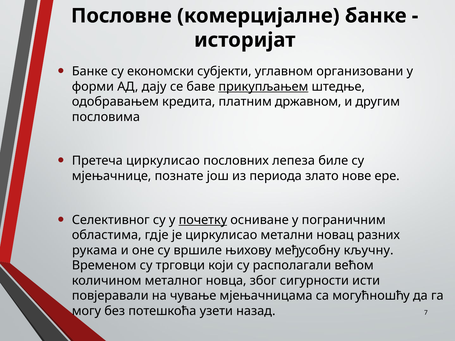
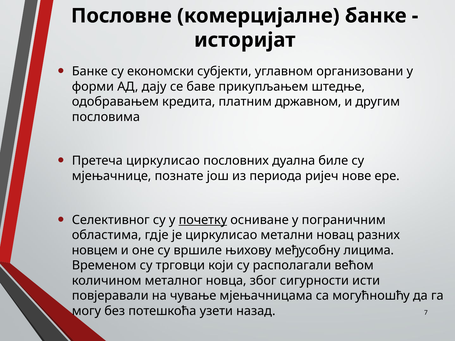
прикупљањем underline: present -> none
лепеза: лепеза -> дуална
злато: злато -> ријеч
рукама: рукама -> новцем
кључну: кључну -> лицима
